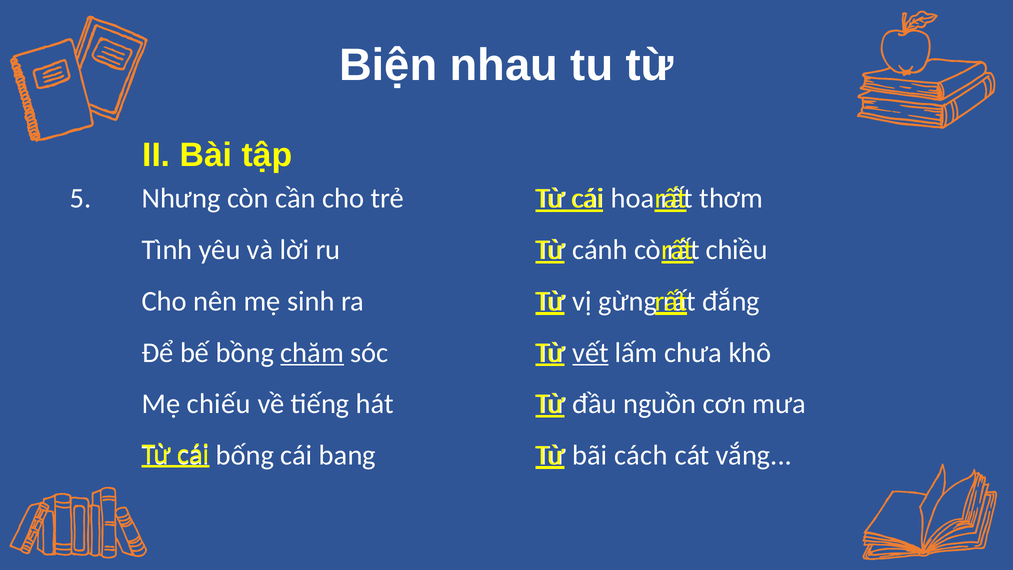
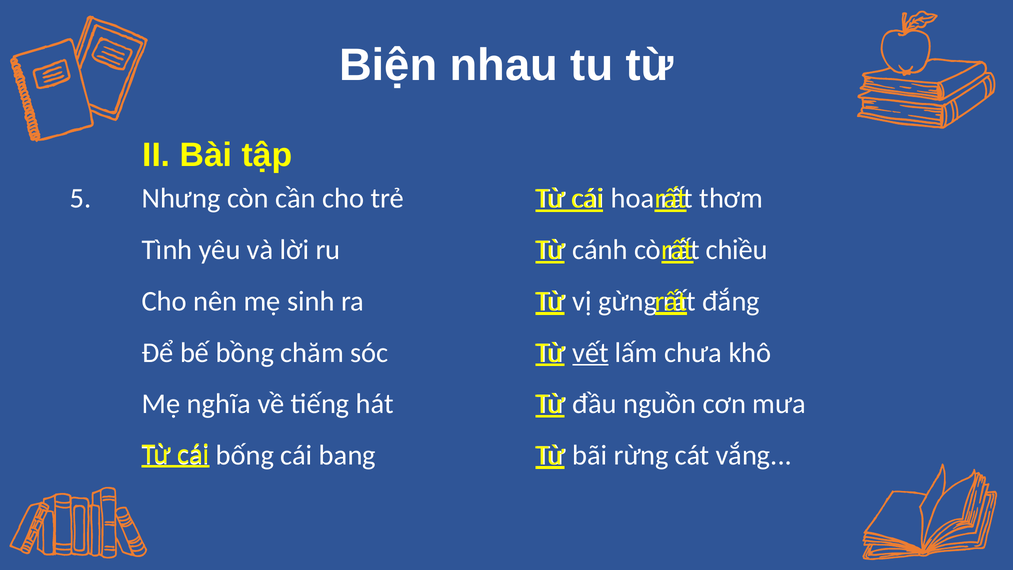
chăm underline: present -> none
chiếu: chiếu -> nghĩa
cách: cách -> rừng
